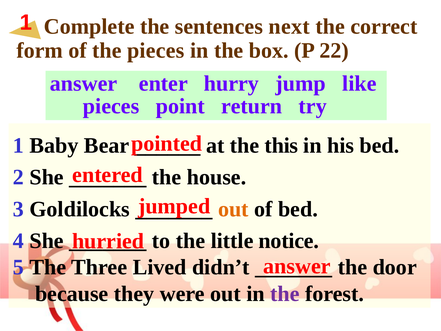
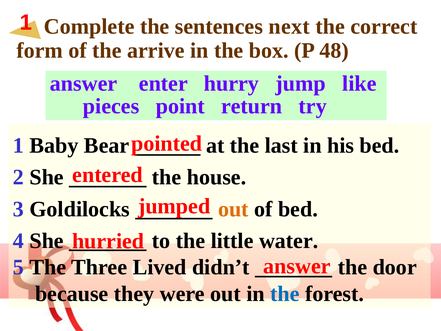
the pieces: pieces -> arrive
22: 22 -> 48
this: this -> last
notice: notice -> water
the at (285, 294) colour: purple -> blue
